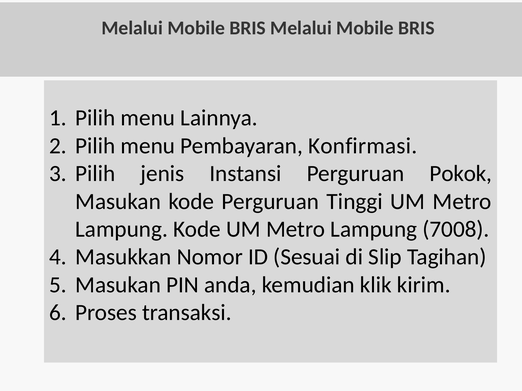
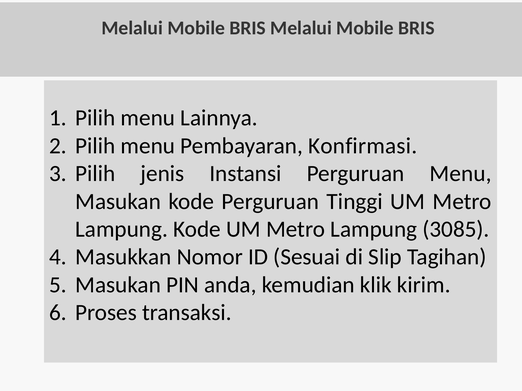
Perguruan Pokok: Pokok -> Menu
7008: 7008 -> 3085
